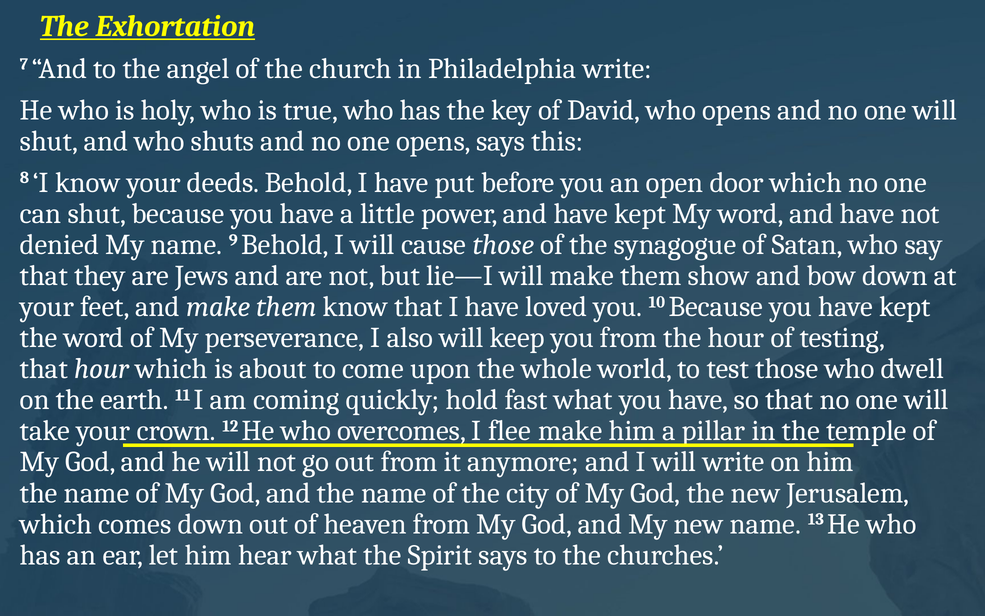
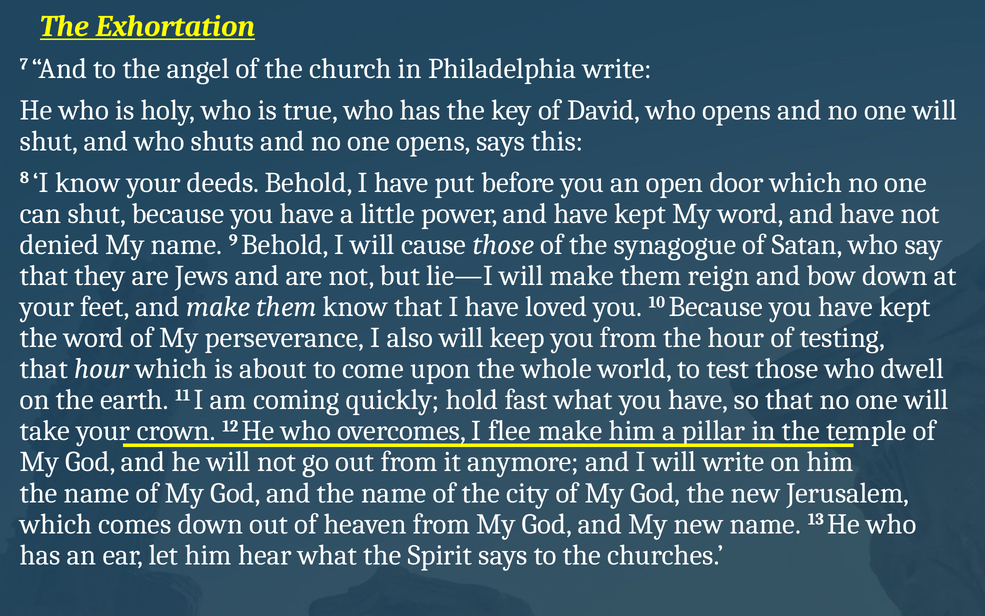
show: show -> reign
